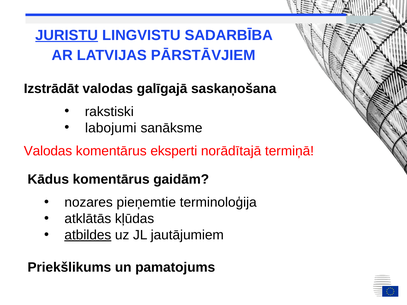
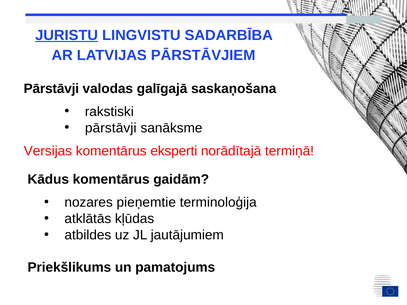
Izstrādāt at (51, 89): Izstrādāt -> Pārstāvji
labojumi at (111, 128): labojumi -> pārstāvji
Valodas at (48, 151): Valodas -> Versijas
atbildes underline: present -> none
